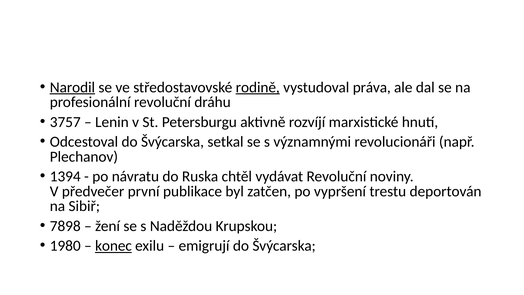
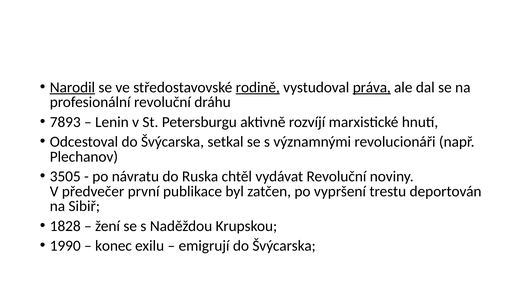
práva underline: none -> present
3757: 3757 -> 7893
1394: 1394 -> 3505
7898: 7898 -> 1828
1980: 1980 -> 1990
konec underline: present -> none
